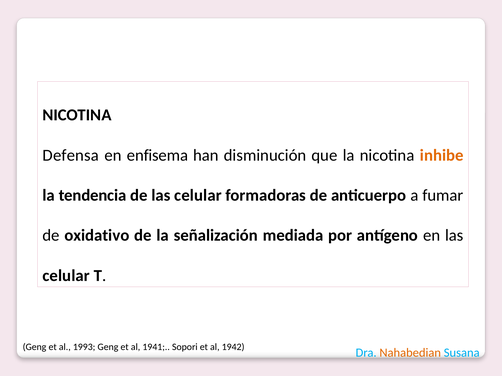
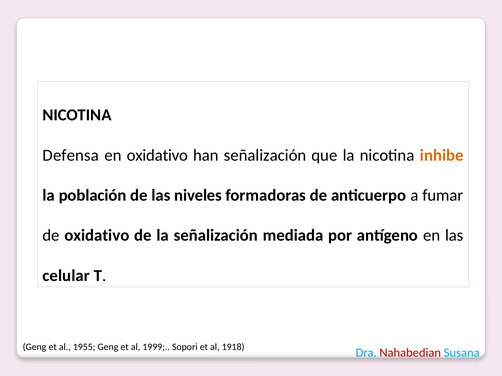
en enfisema: enfisema -> oxidativo
han disminución: disminución -> señalización
tendencia: tendencia -> población
de las celular: celular -> niveles
1993: 1993 -> 1955
1941: 1941 -> 1999
1942: 1942 -> 1918
Nahabedian colour: orange -> red
